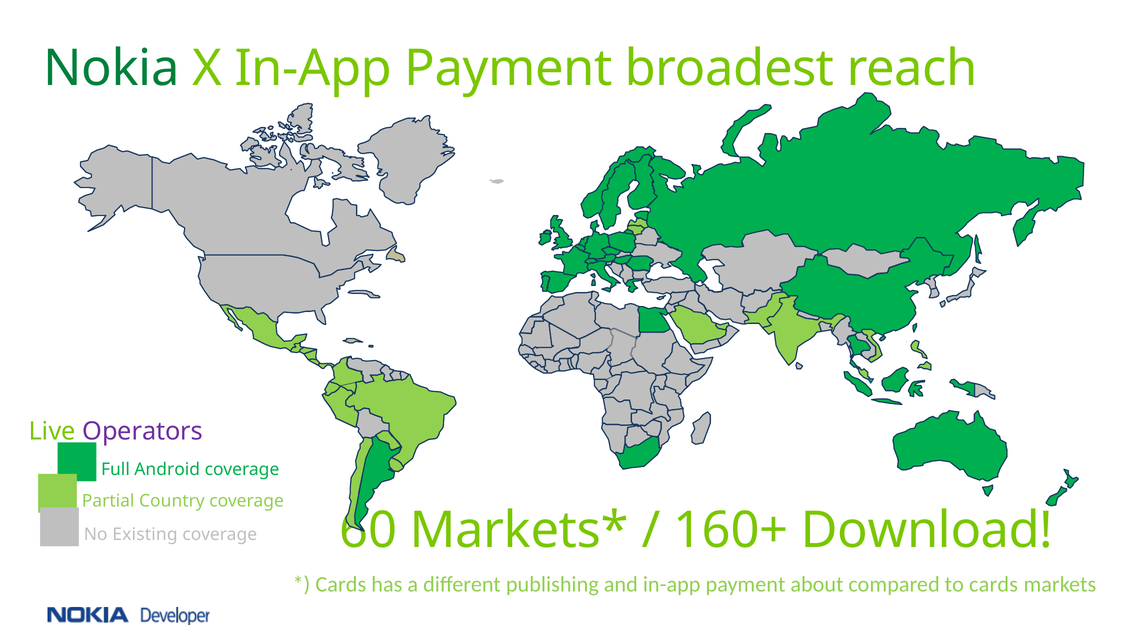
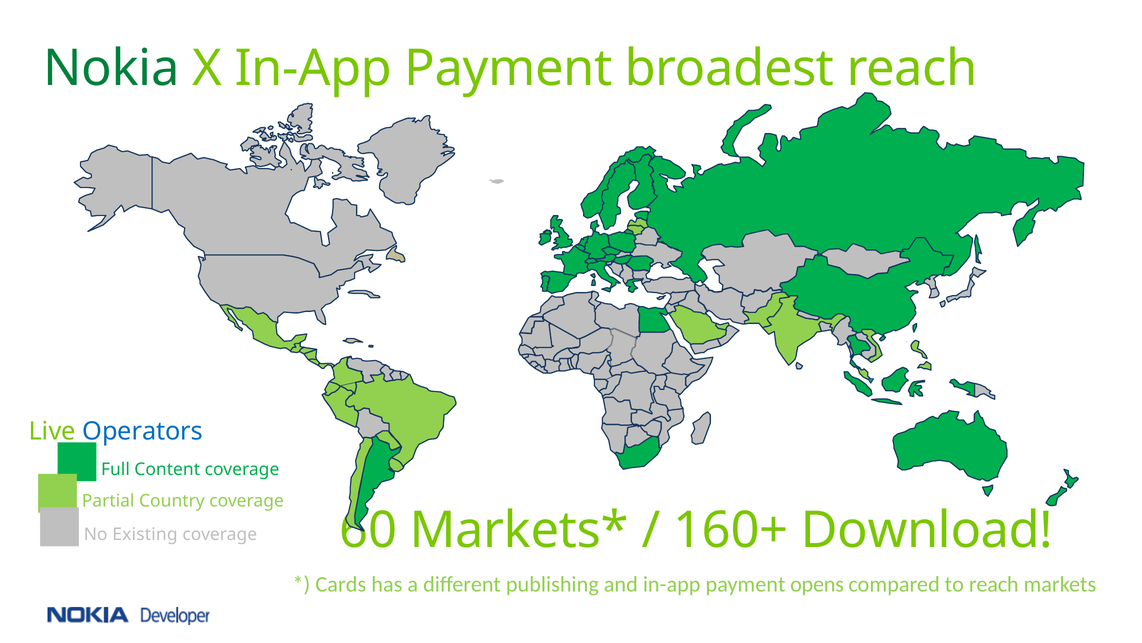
Operators colour: purple -> blue
Android: Android -> Content
about: about -> opens
to cards: cards -> reach
